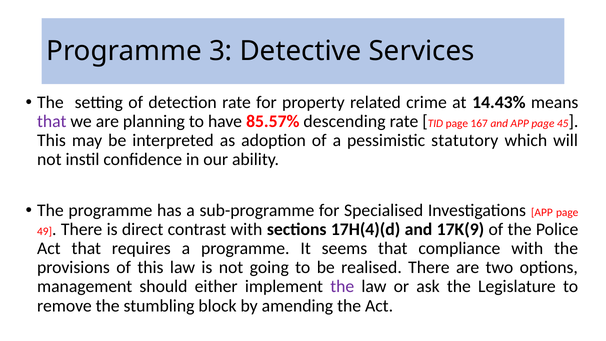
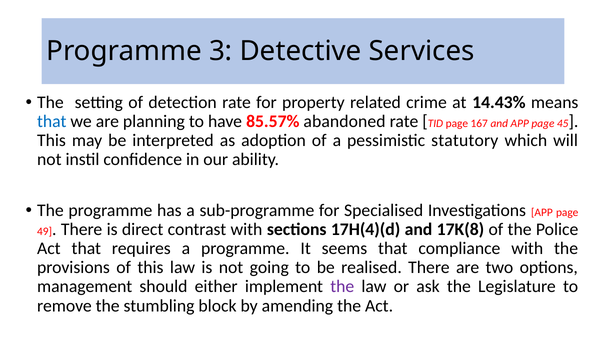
that at (52, 121) colour: purple -> blue
descending: descending -> abandoned
17K(9: 17K(9 -> 17K(8
